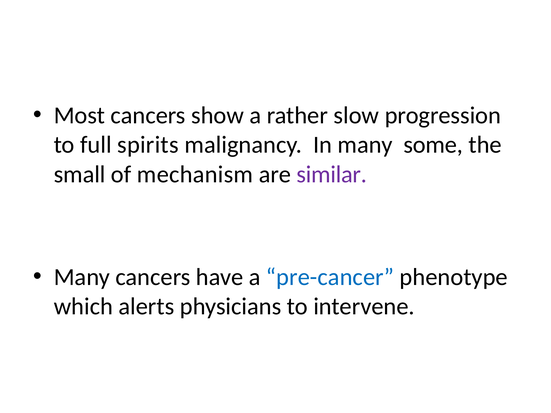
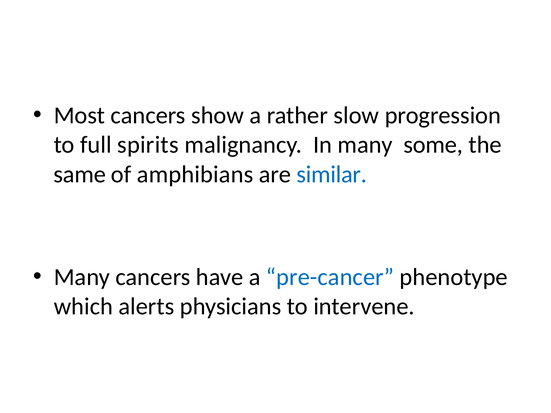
small: small -> same
mechanism: mechanism -> amphibians
similar colour: purple -> blue
